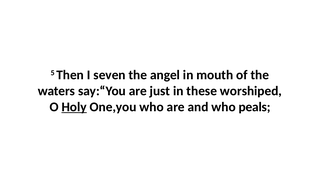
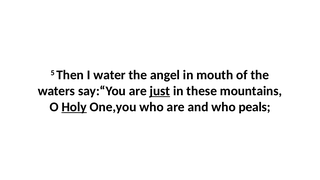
seven: seven -> water
just underline: none -> present
worshiped: worshiped -> mountains
